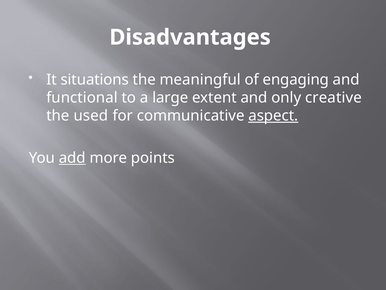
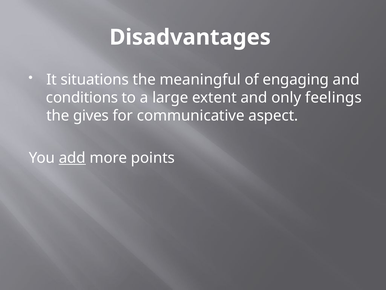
functional: functional -> conditions
creative: creative -> feelings
used: used -> gives
aspect underline: present -> none
